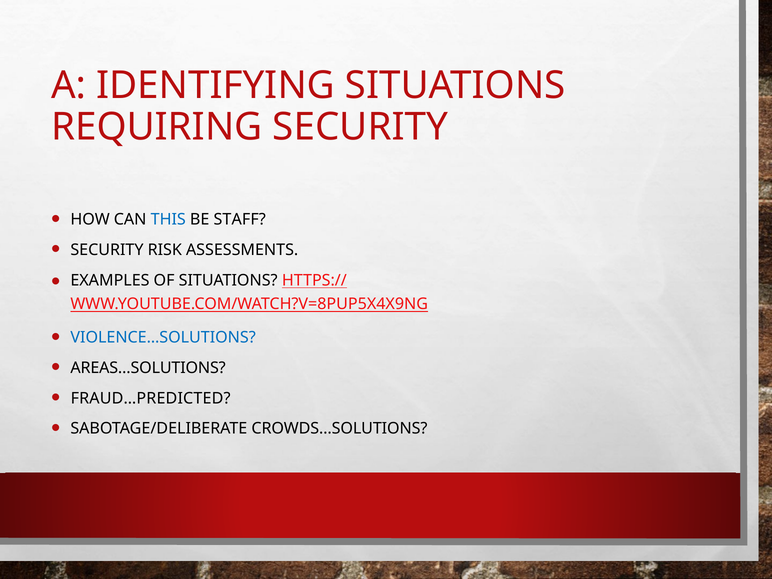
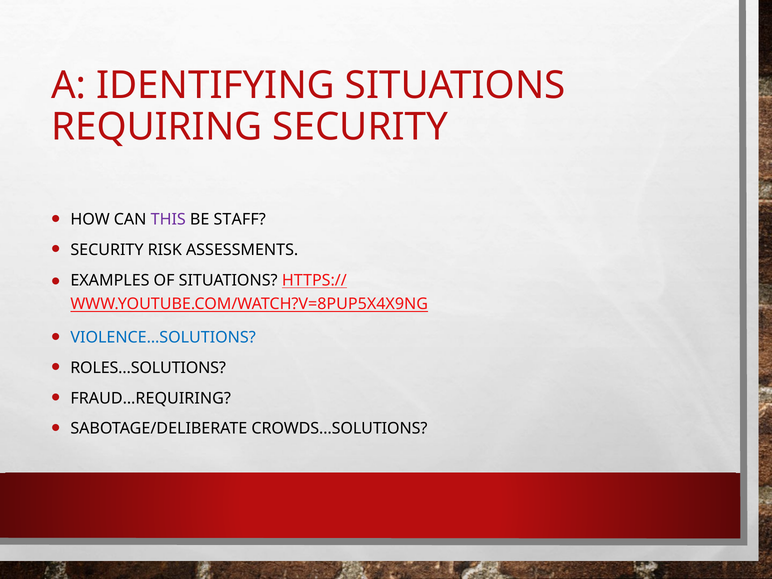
THIS colour: blue -> purple
AREAS…SOLUTIONS: AREAS…SOLUTIONS -> ROLES…SOLUTIONS
FRAUD…PREDICTED: FRAUD…PREDICTED -> FRAUD…REQUIRING
